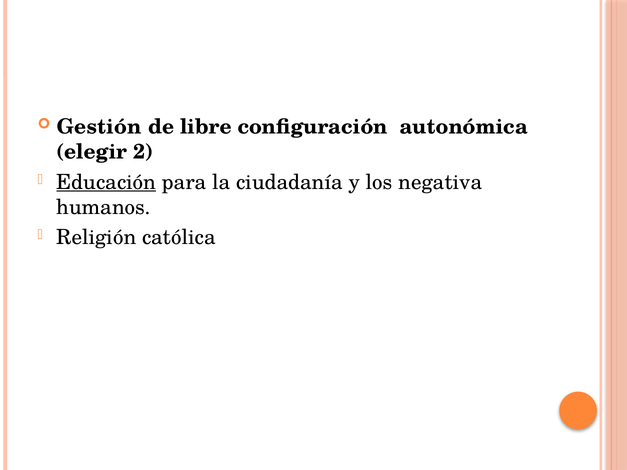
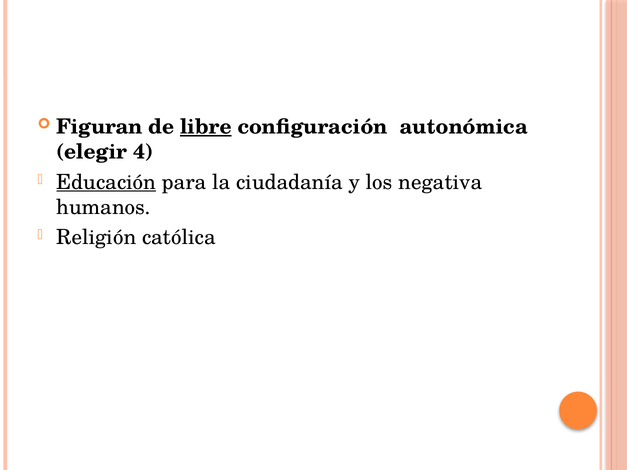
Gestión: Gestión -> Figuran
libre underline: none -> present
2: 2 -> 4
